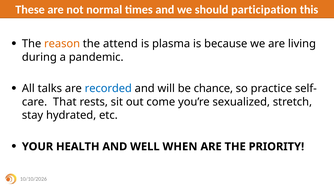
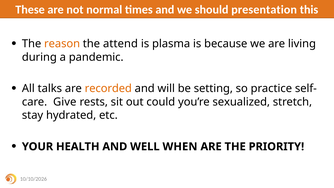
participation: participation -> presentation
recorded colour: blue -> orange
chance: chance -> setting
That: That -> Give
come: come -> could
